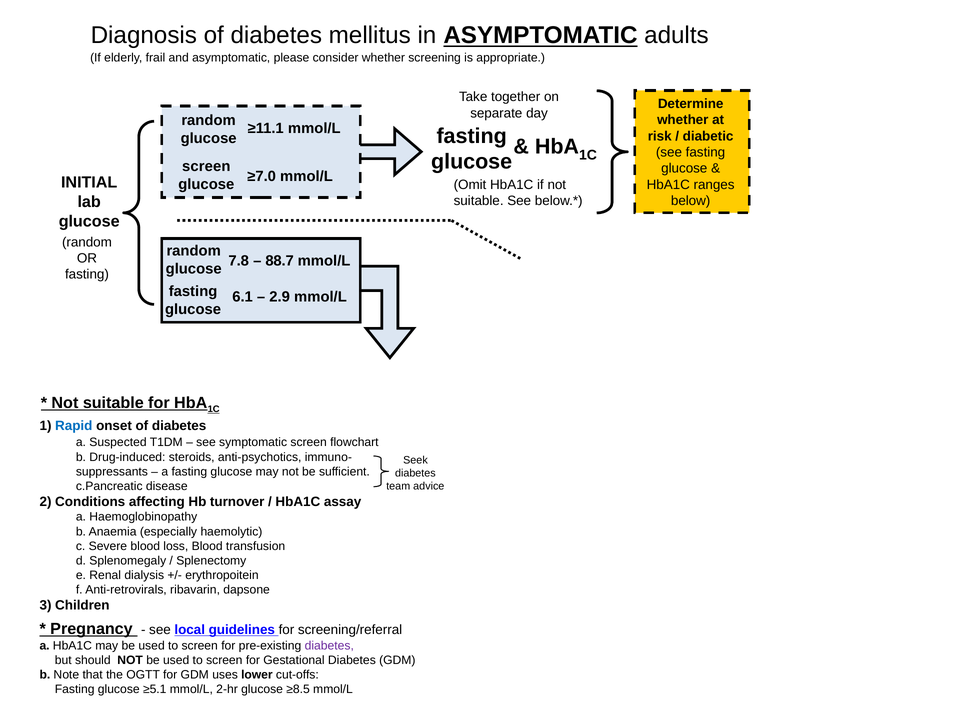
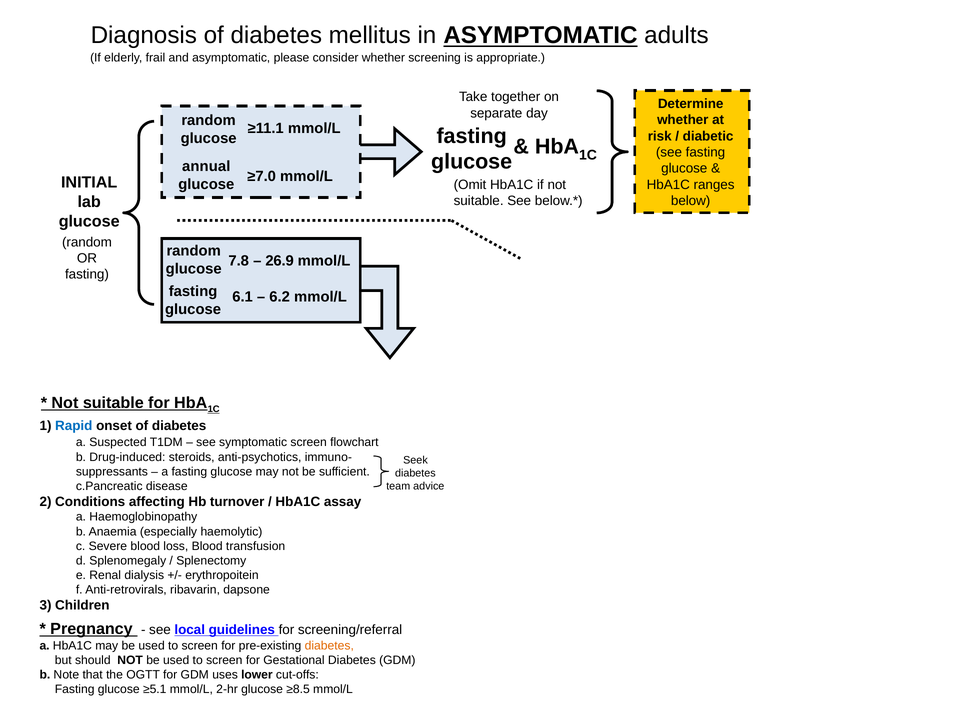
screen at (206, 166): screen -> annual
88.7: 88.7 -> 26.9
2.9: 2.9 -> 6.2
diabetes at (329, 645) colour: purple -> orange
